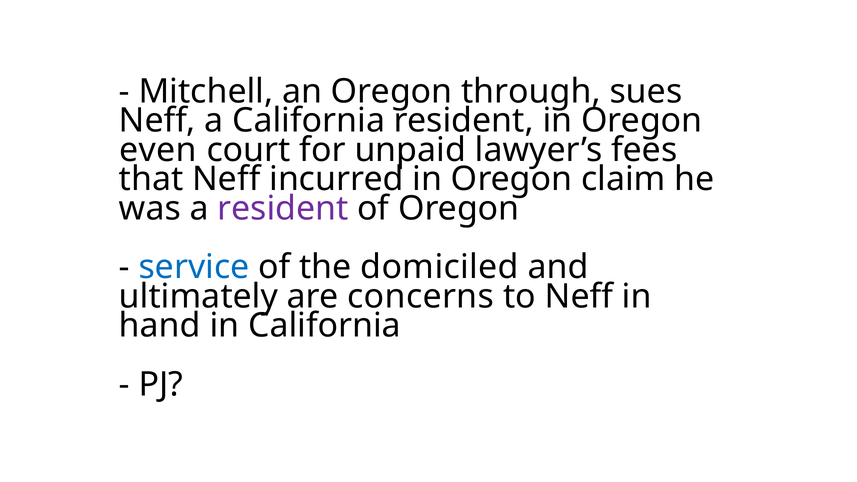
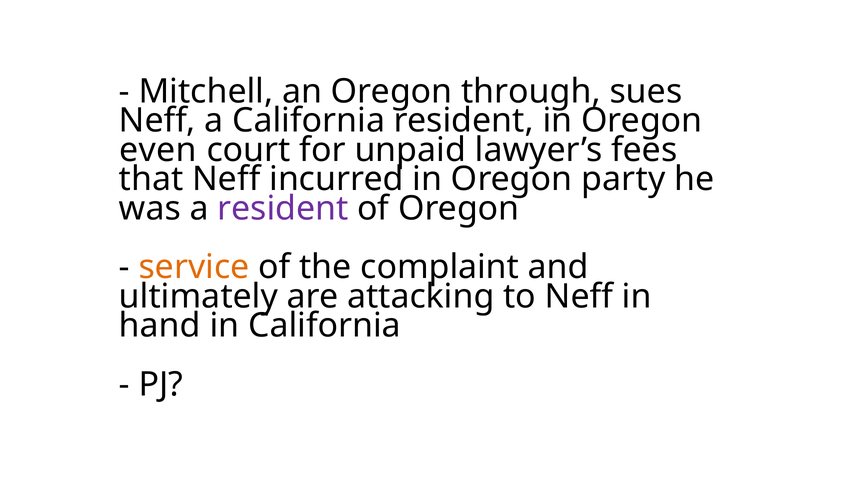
claim: claim -> party
service colour: blue -> orange
domiciled: domiciled -> complaint
concerns: concerns -> attacking
